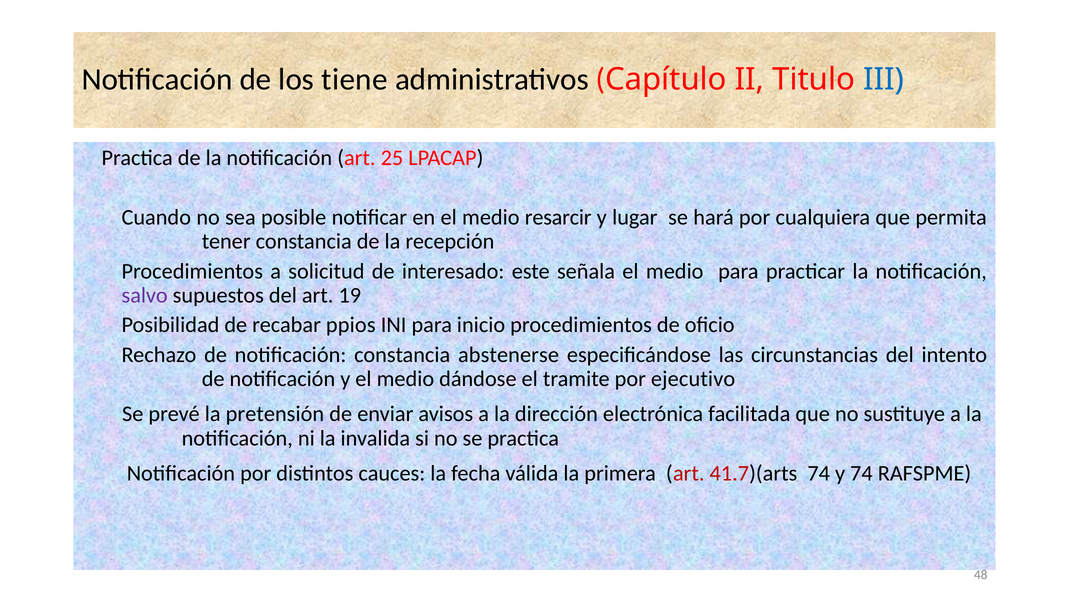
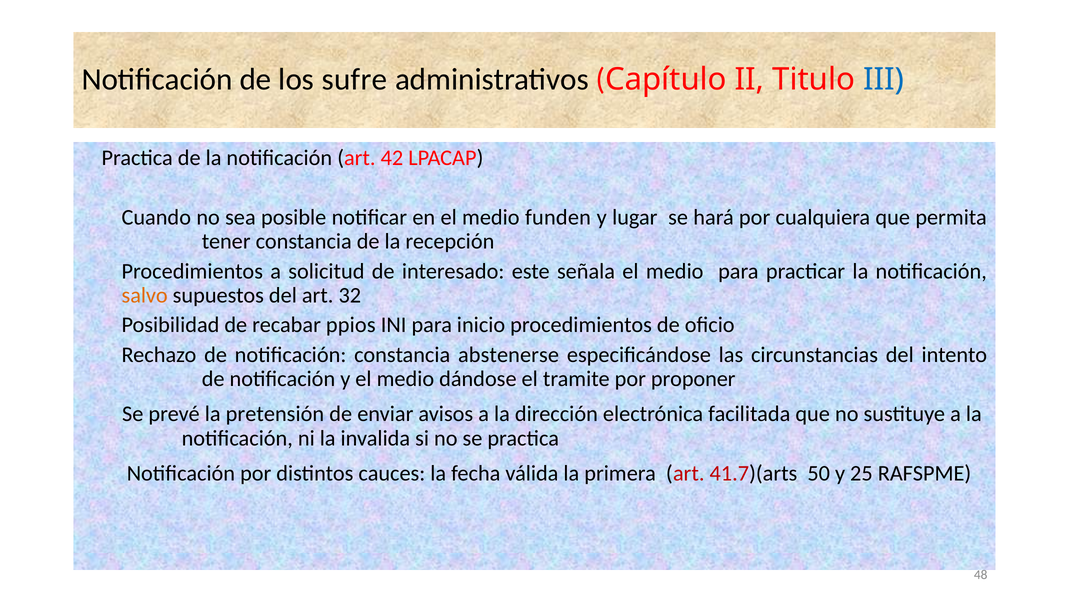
tiene: tiene -> sufre
25: 25 -> 42
resarcir: resarcir -> funden
salvo colour: purple -> orange
19: 19 -> 32
ejecutivo: ejecutivo -> proponer
41.7)(arts 74: 74 -> 50
y 74: 74 -> 25
